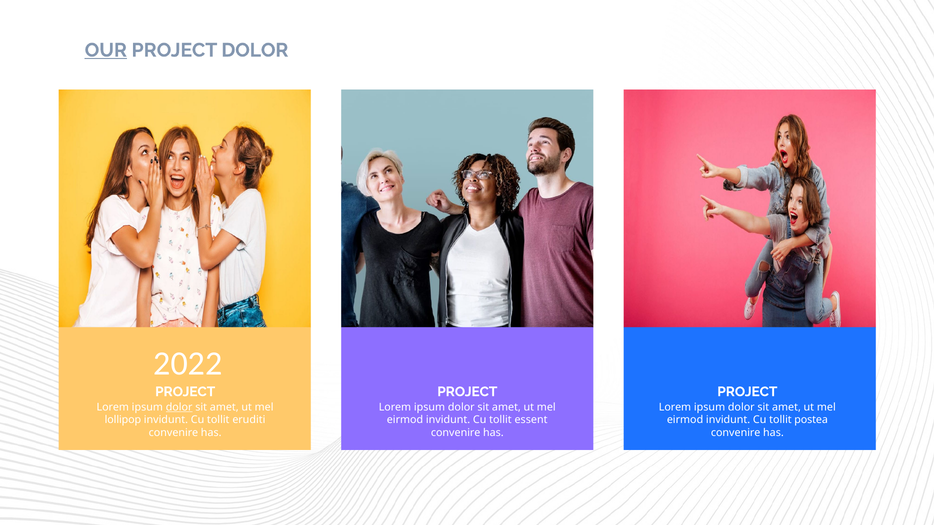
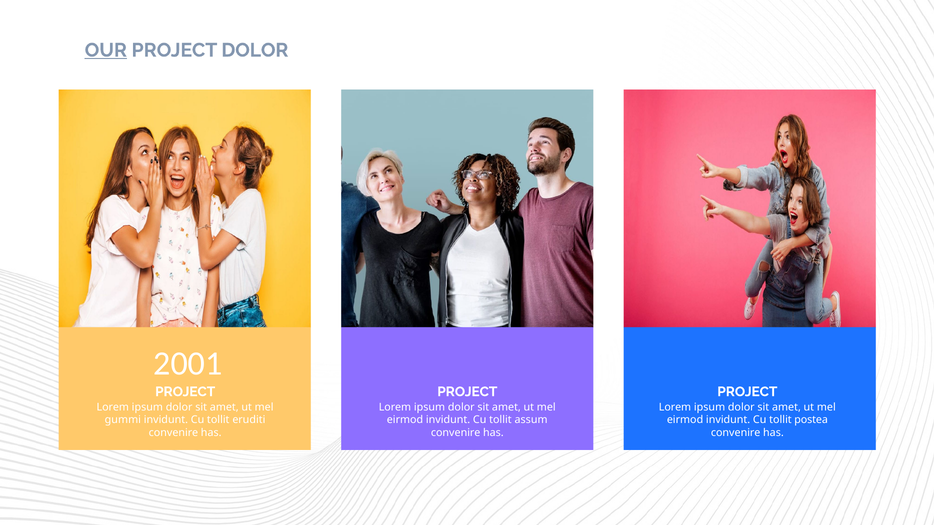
2022: 2022 -> 2001
dolor at (179, 407) underline: present -> none
lollipop: lollipop -> gummi
essent: essent -> assum
